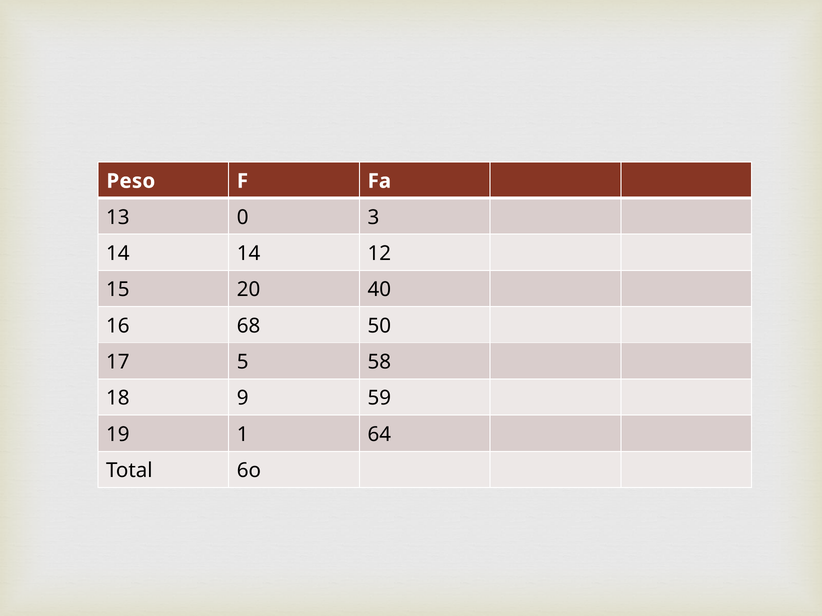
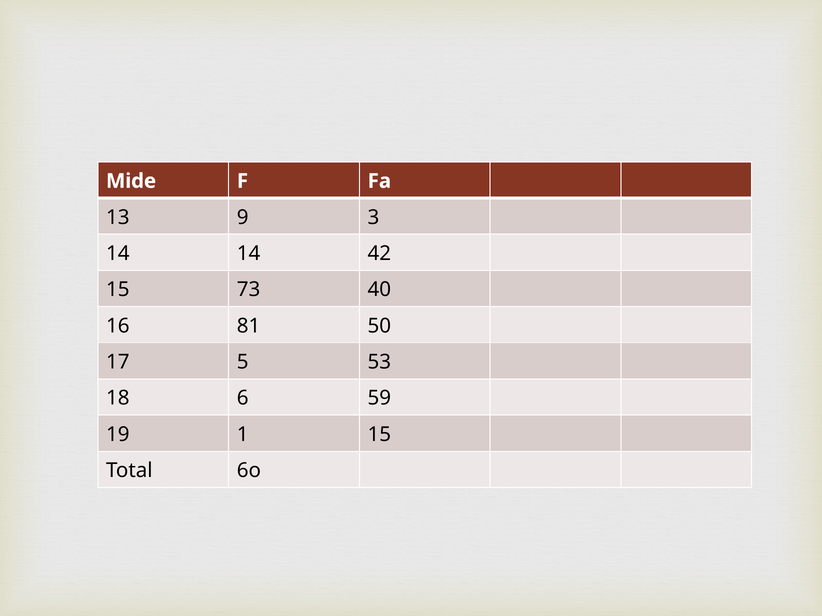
Peso: Peso -> Mide
0: 0 -> 9
12: 12 -> 42
20: 20 -> 73
68: 68 -> 81
58: 58 -> 53
9: 9 -> 6
1 64: 64 -> 15
